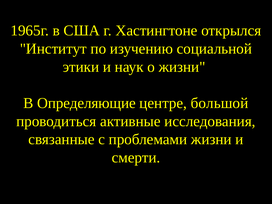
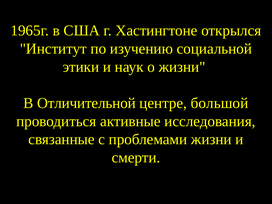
Определяющие: Определяющие -> Отличительной
